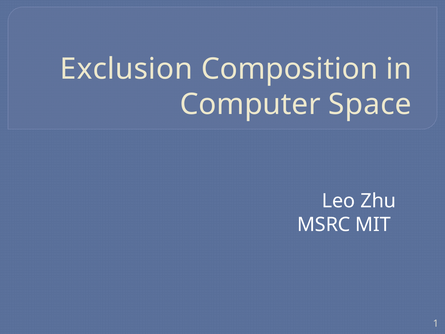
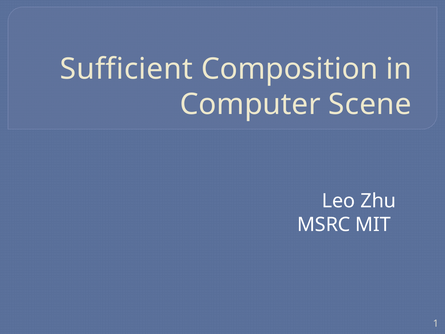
Exclusion: Exclusion -> Sufficient
Space: Space -> Scene
